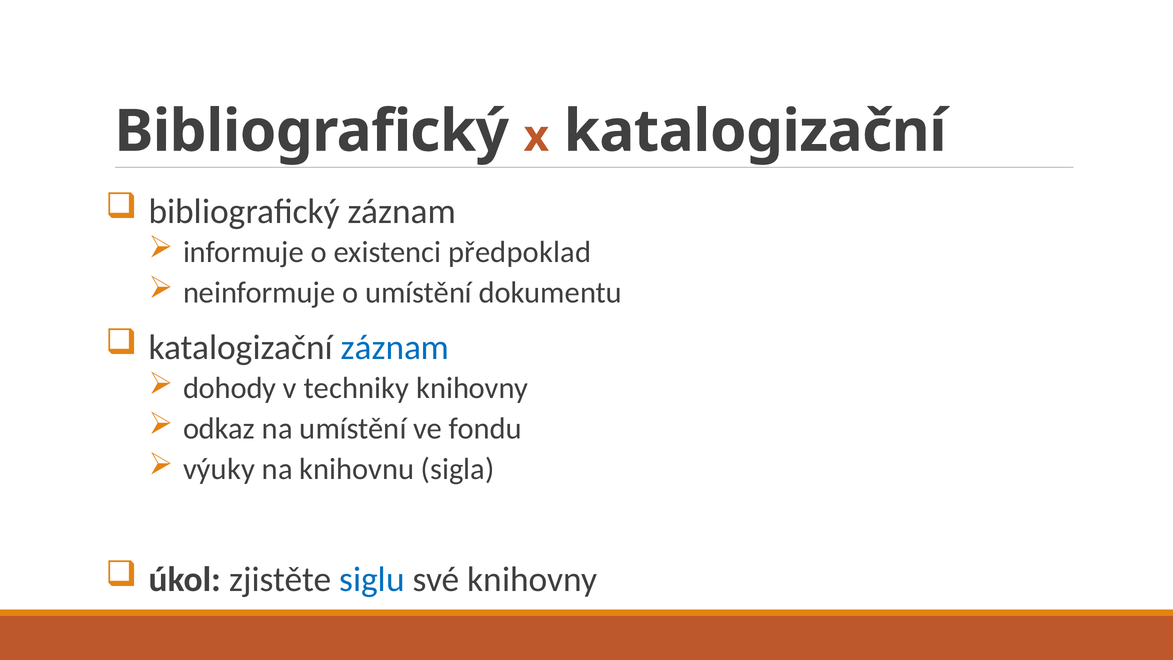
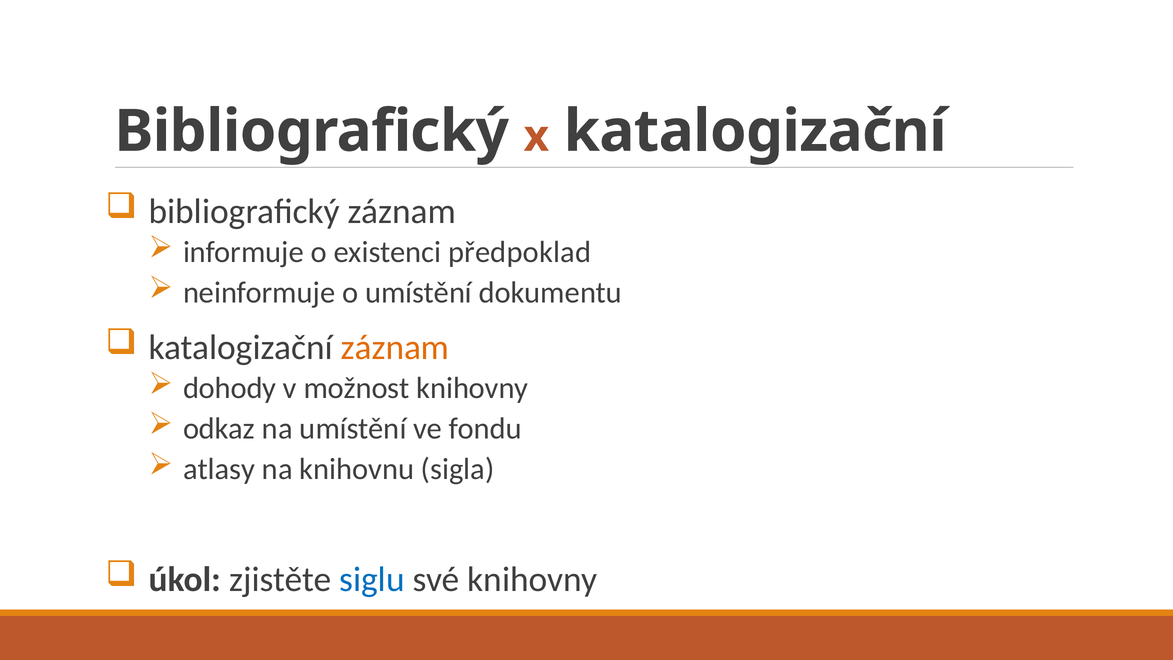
záznam at (395, 348) colour: blue -> orange
techniky: techniky -> možnost
výuky: výuky -> atlasy
